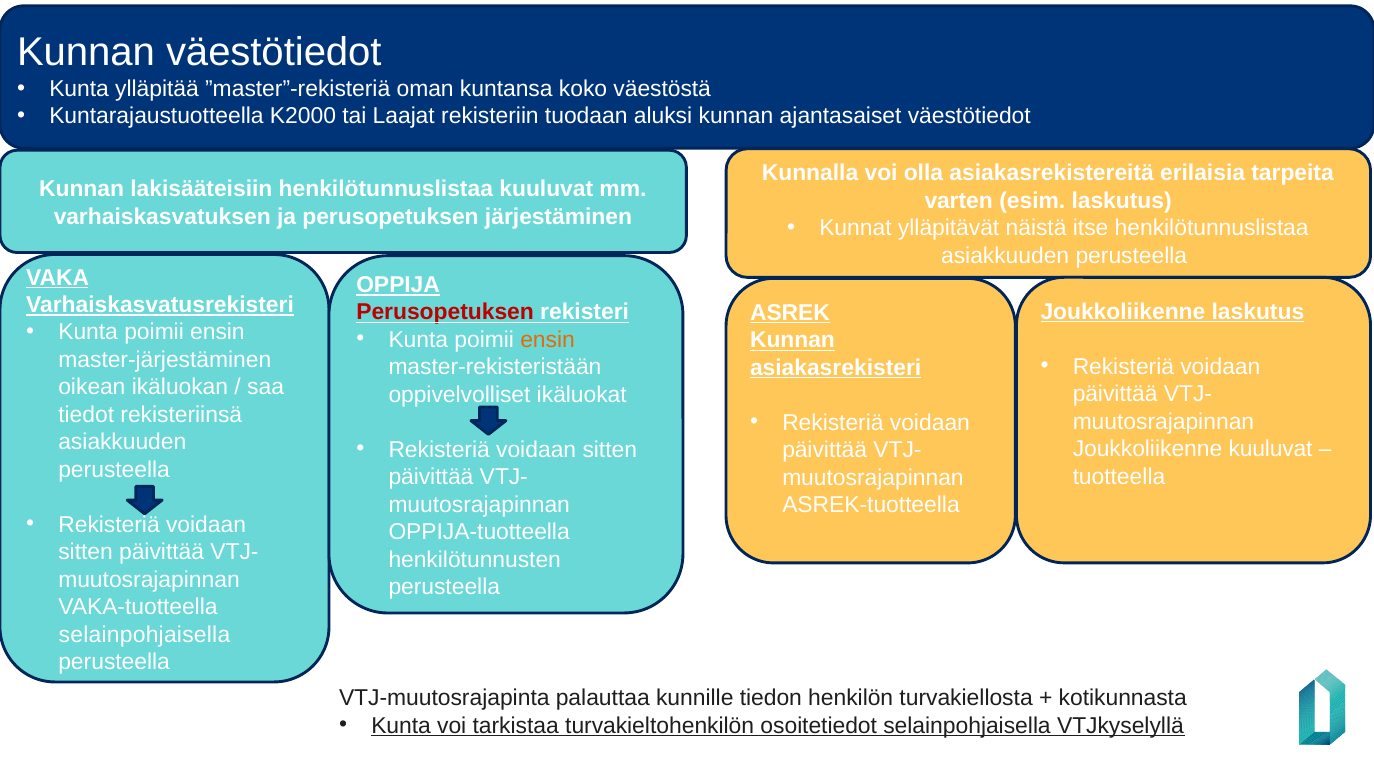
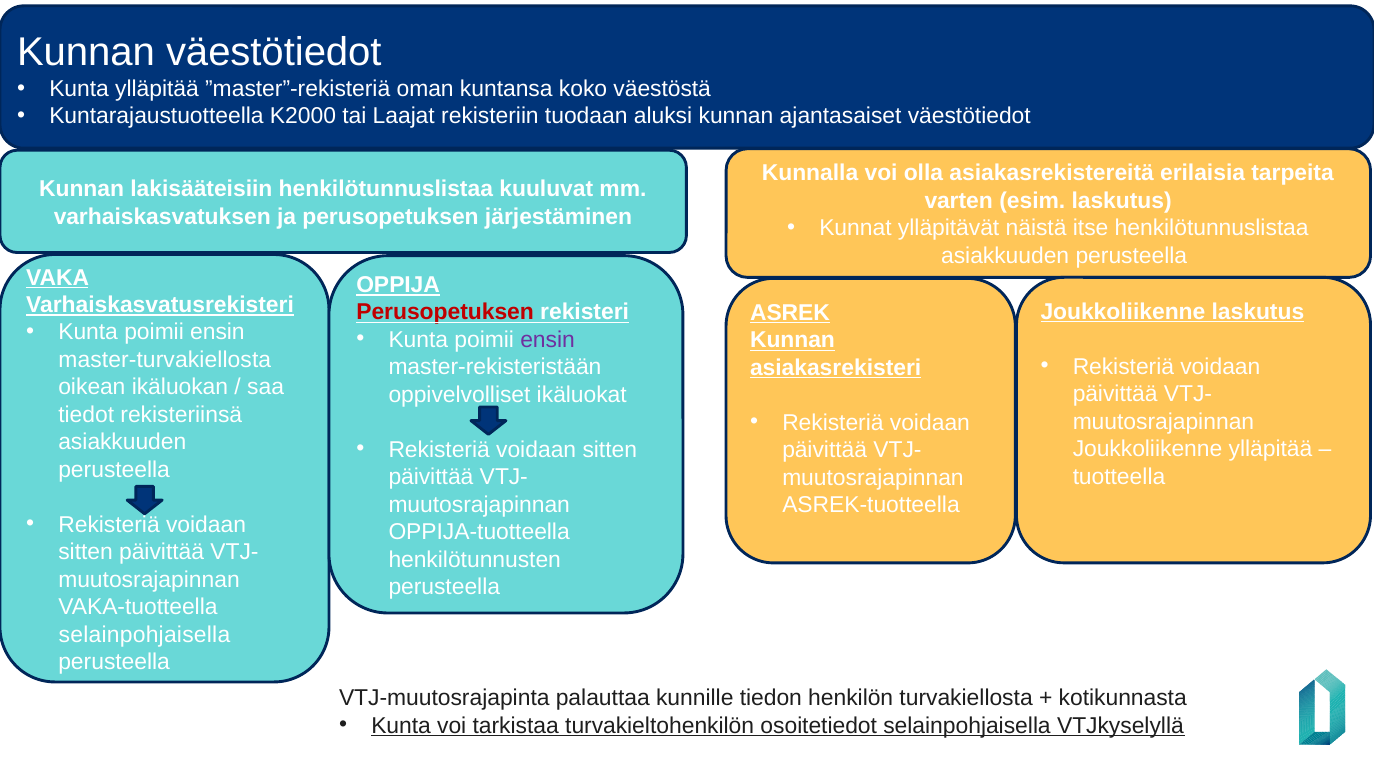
ensin at (548, 340) colour: orange -> purple
master-järjestäminen: master-järjestäminen -> master-turvakiellosta
Joukkoliikenne kuuluvat: kuuluvat -> ylläpitää
